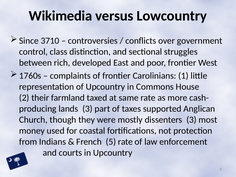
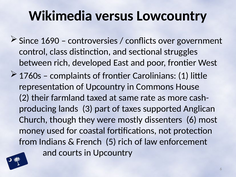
3710: 3710 -> 1690
dissenters 3: 3 -> 6
5 rate: rate -> rich
